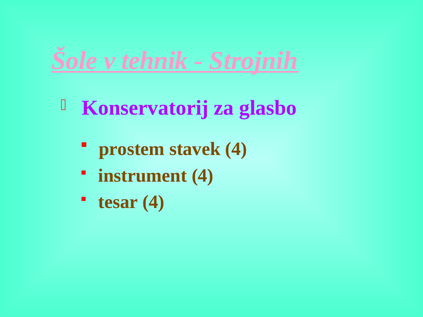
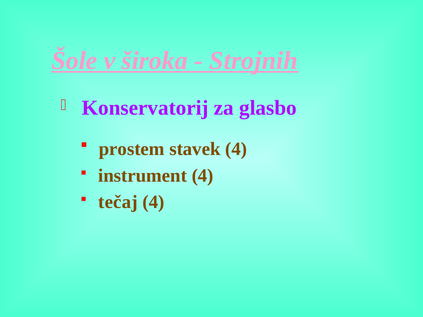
tehnik: tehnik -> široka
tesar: tesar -> tečaj
